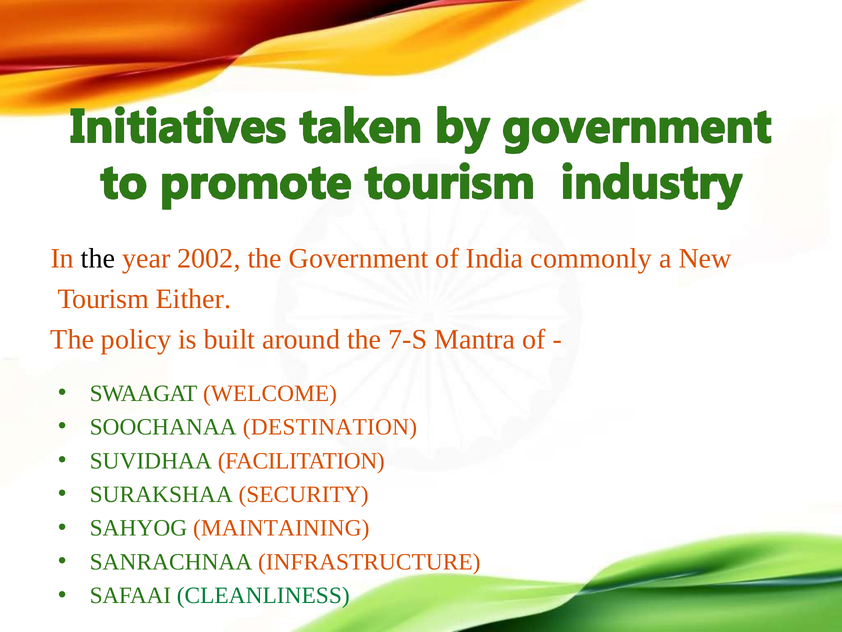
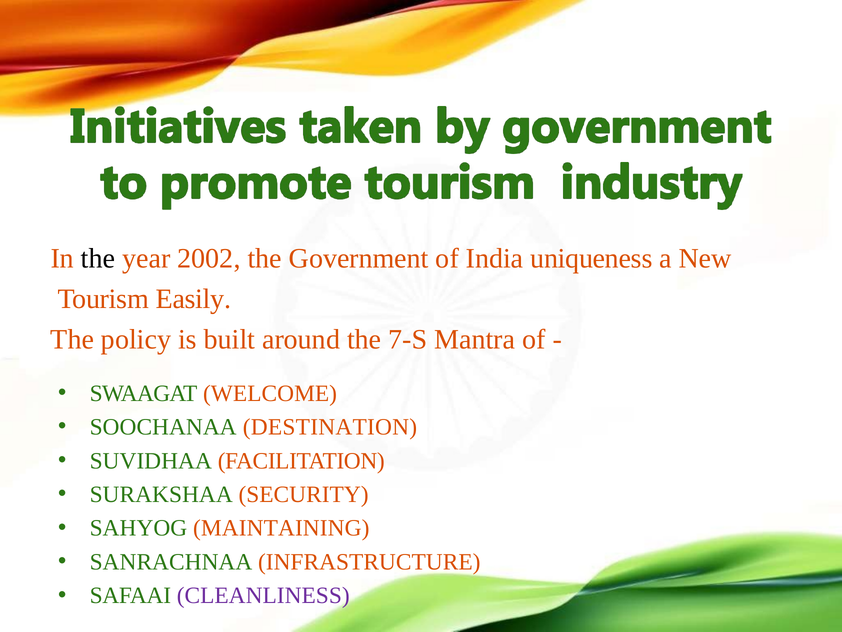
commonly: commonly -> uniqueness
Either: Either -> Easily
CLEANLINESS colour: green -> purple
